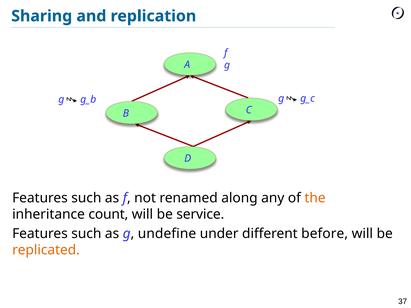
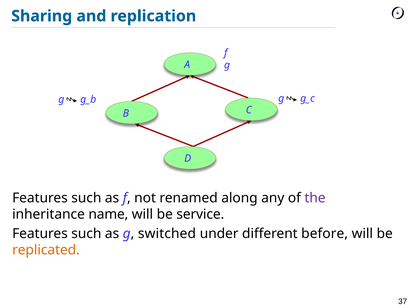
the colour: orange -> purple
count: count -> name
undefine: undefine -> switched
